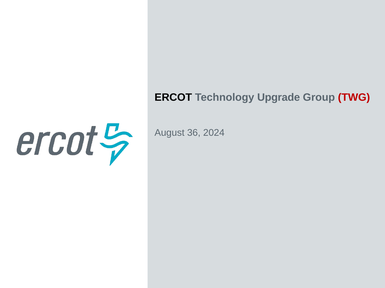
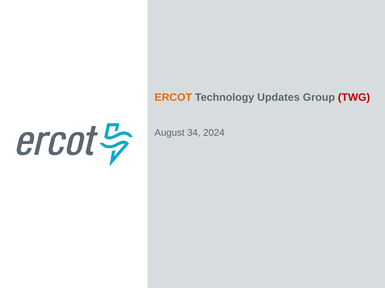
ERCOT colour: black -> orange
Upgrade: Upgrade -> Updates
36: 36 -> 34
